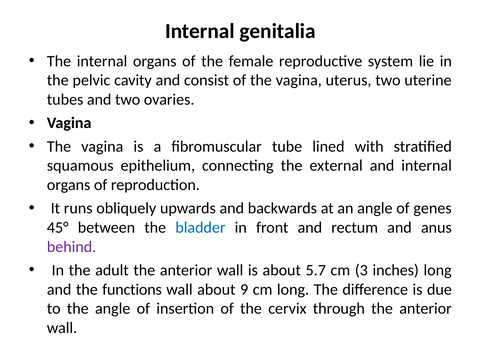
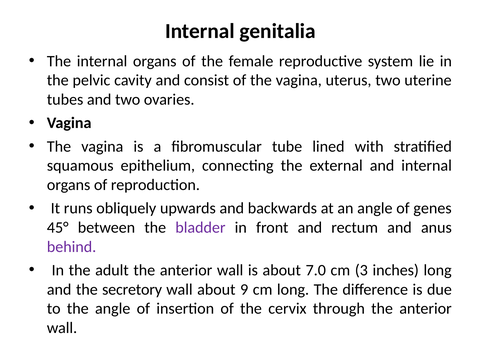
bladder colour: blue -> purple
5.7: 5.7 -> 7.0
functions: functions -> secretory
